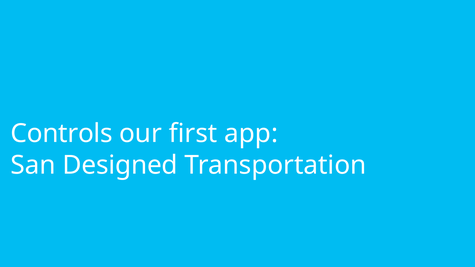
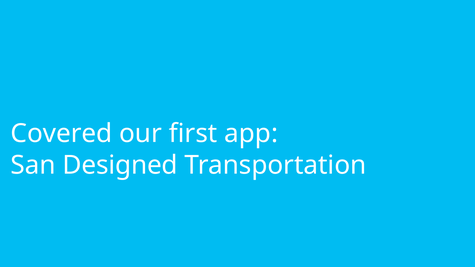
Controls: Controls -> Covered
